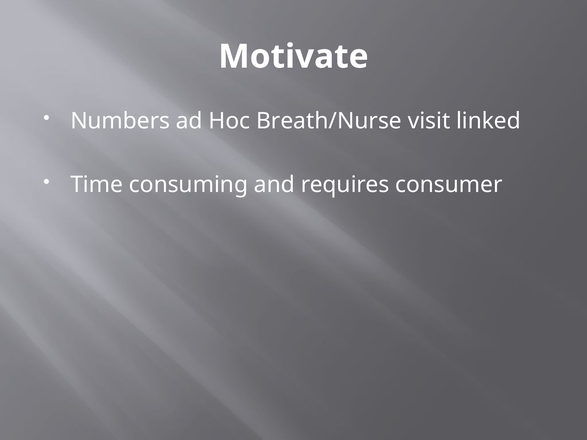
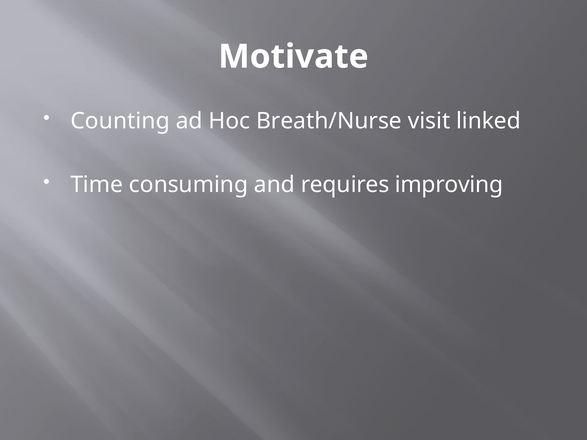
Numbers: Numbers -> Counting
consumer: consumer -> improving
